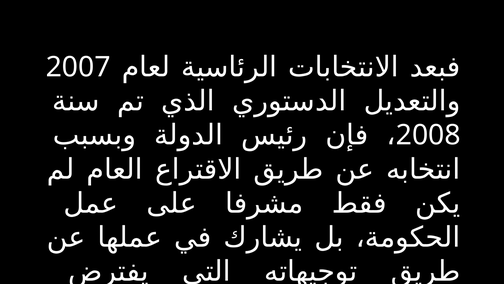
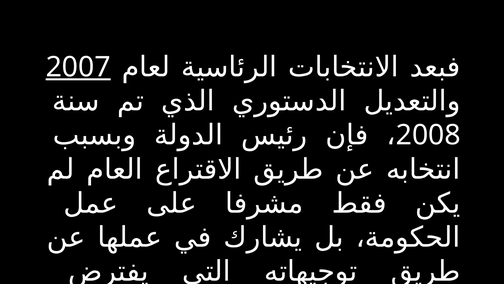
2007 underline: none -> present
